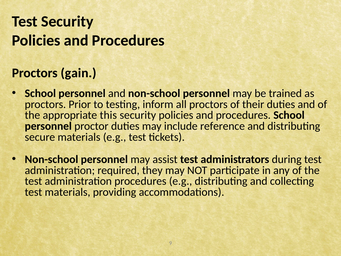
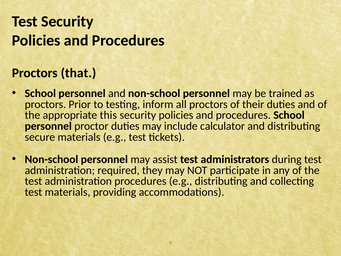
gain: gain -> that
reference: reference -> calculator
